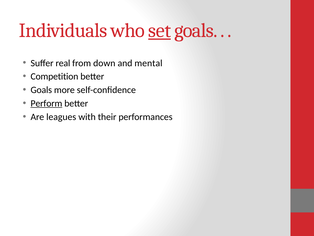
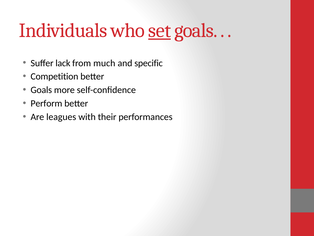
real: real -> lack
down: down -> much
mental: mental -> specific
Perform underline: present -> none
